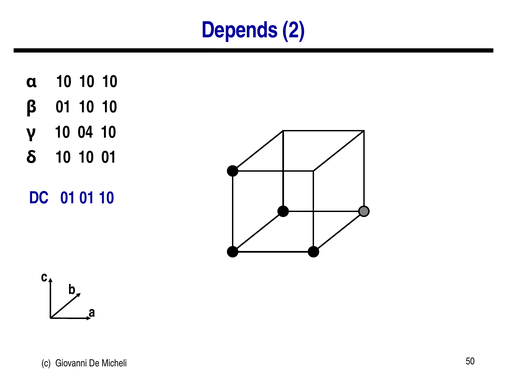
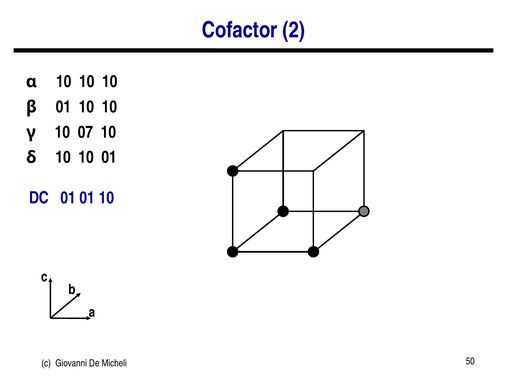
Depends: Depends -> Cofactor
04: 04 -> 07
